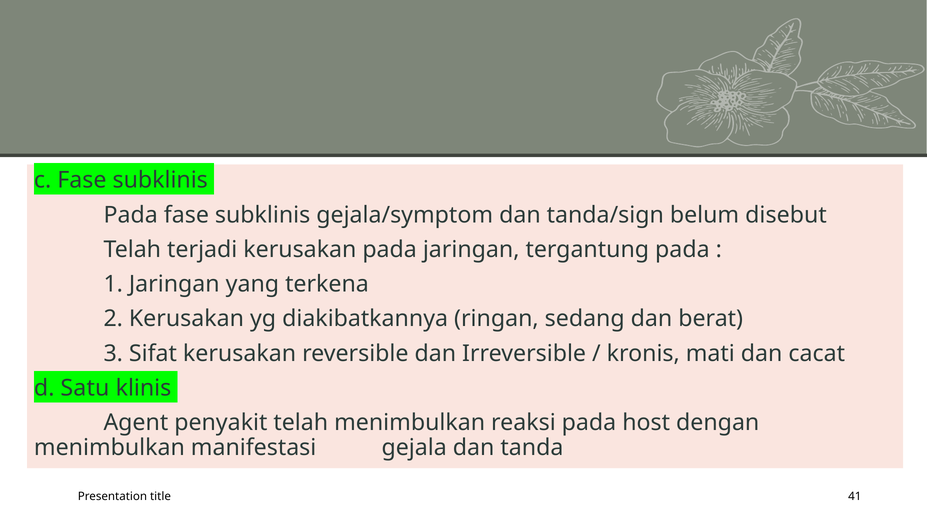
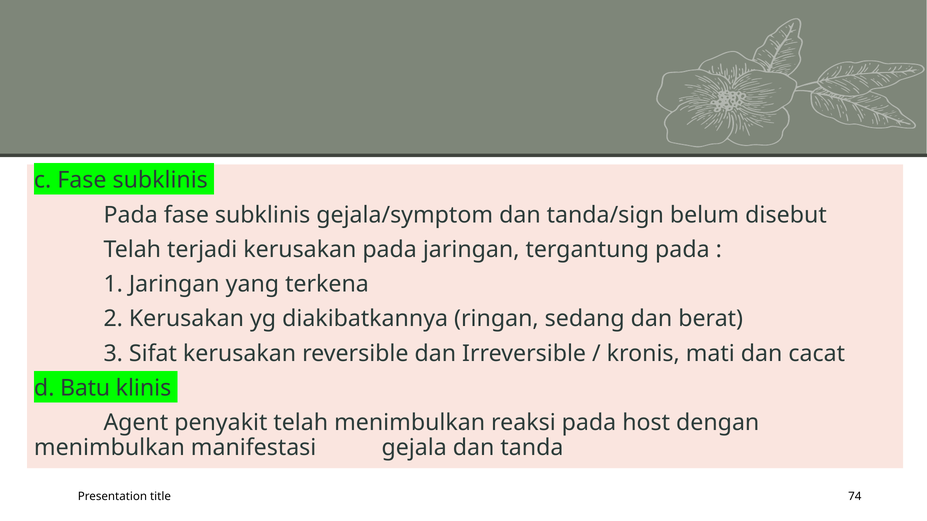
Satu: Satu -> Batu
41: 41 -> 74
